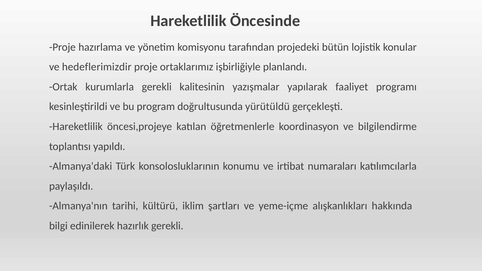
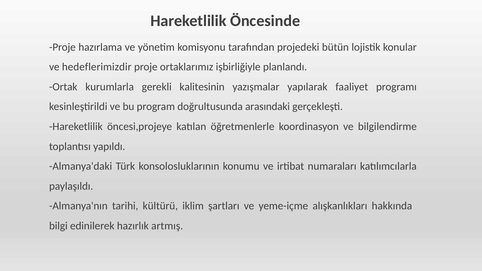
yürütüldü: yürütüldü -> arasındaki
hazırlık gerekli: gerekli -> artmış
